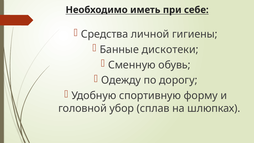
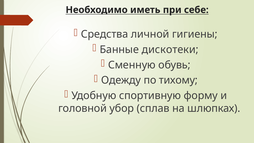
дорогу: дорогу -> тихому
